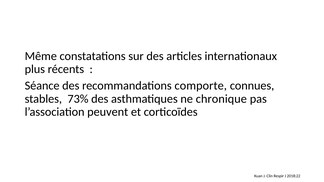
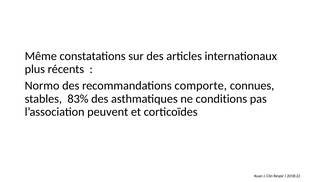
Séance: Séance -> Normo
73%: 73% -> 83%
chronique: chronique -> conditions
